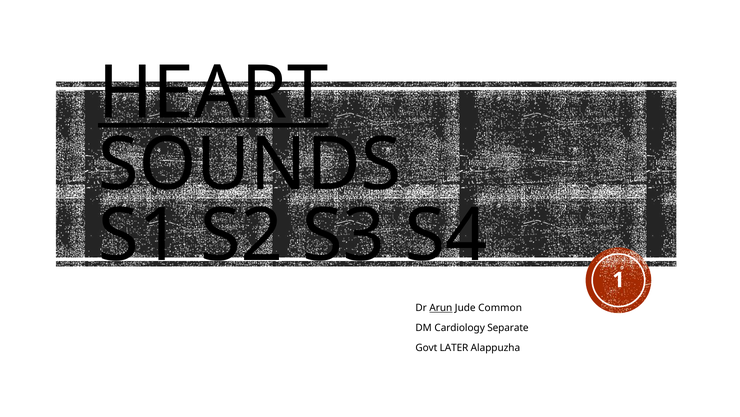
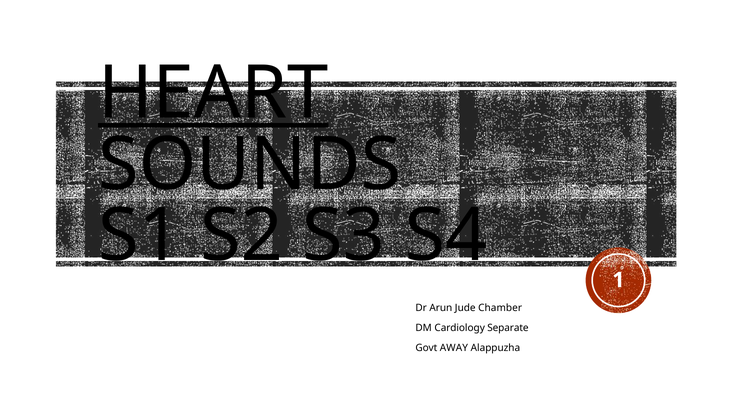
Arun underline: present -> none
Common: Common -> Chamber
LATER: LATER -> AWAY
